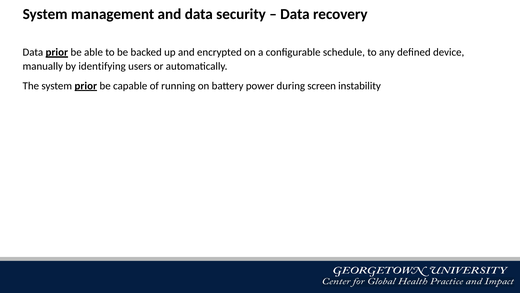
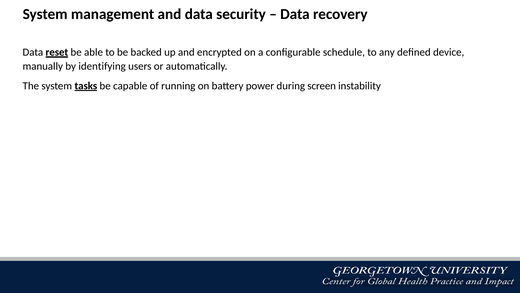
Data prior: prior -> reset
system prior: prior -> tasks
